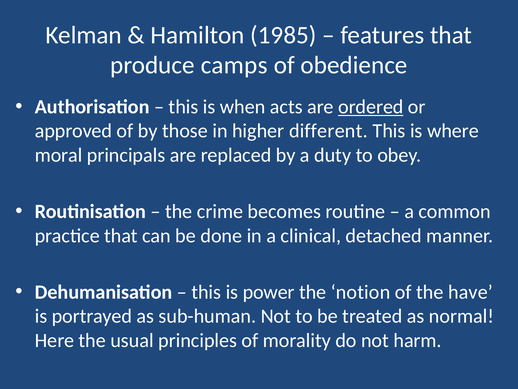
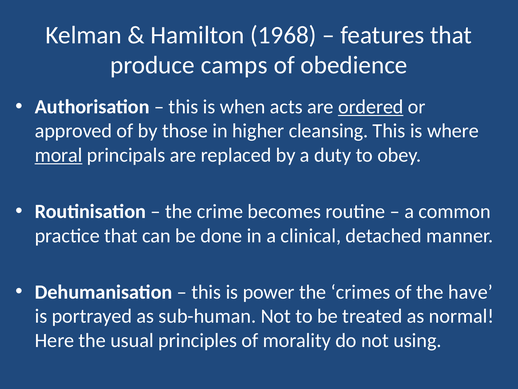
1985: 1985 -> 1968
different: different -> cleansing
moral underline: none -> present
notion: notion -> crimes
harm: harm -> using
